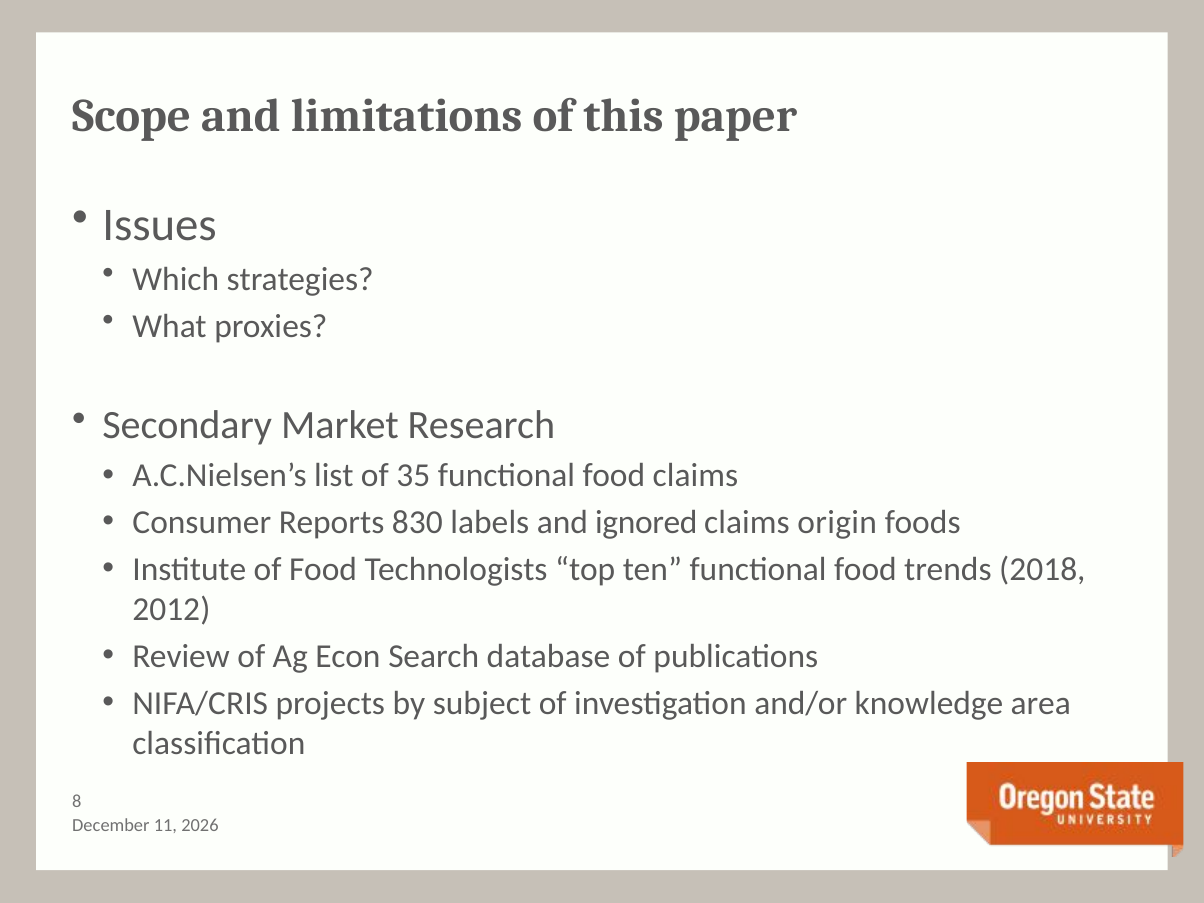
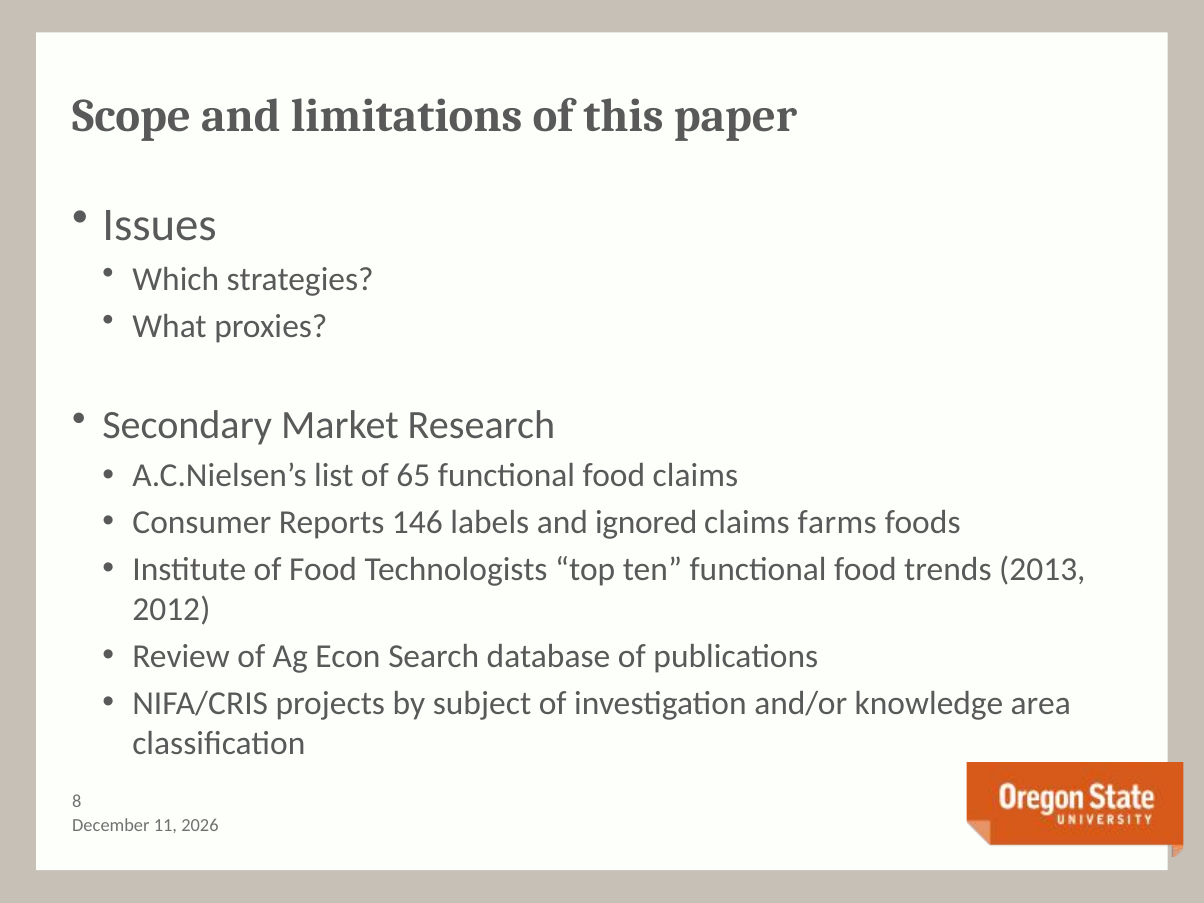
35: 35 -> 65
830: 830 -> 146
origin: origin -> farms
2018: 2018 -> 2013
